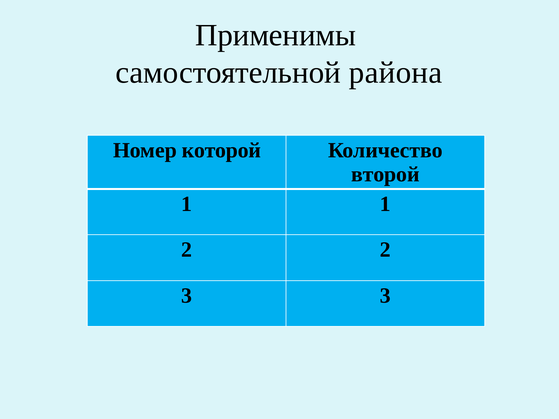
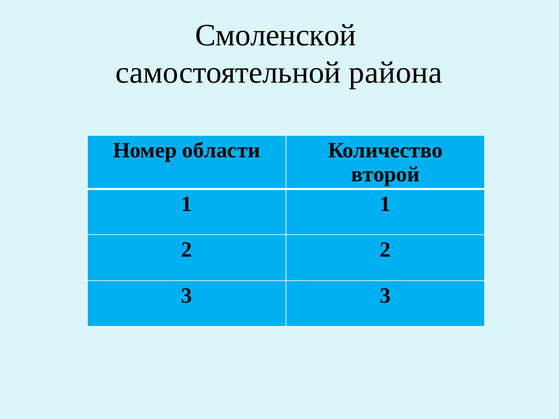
Применимы: Применимы -> Смоленской
которой: которой -> области
